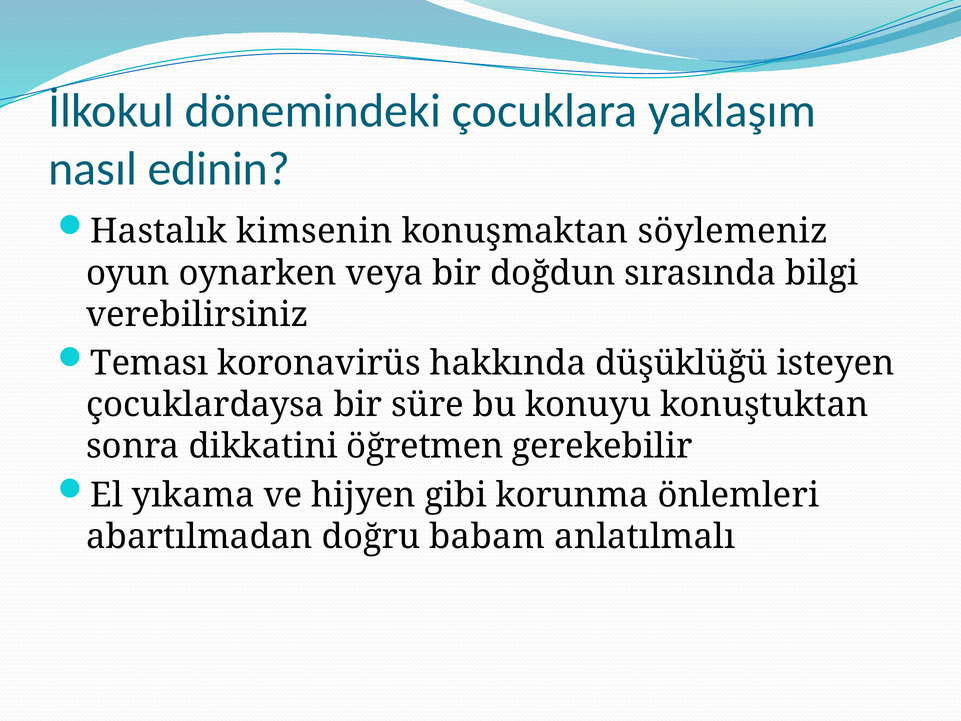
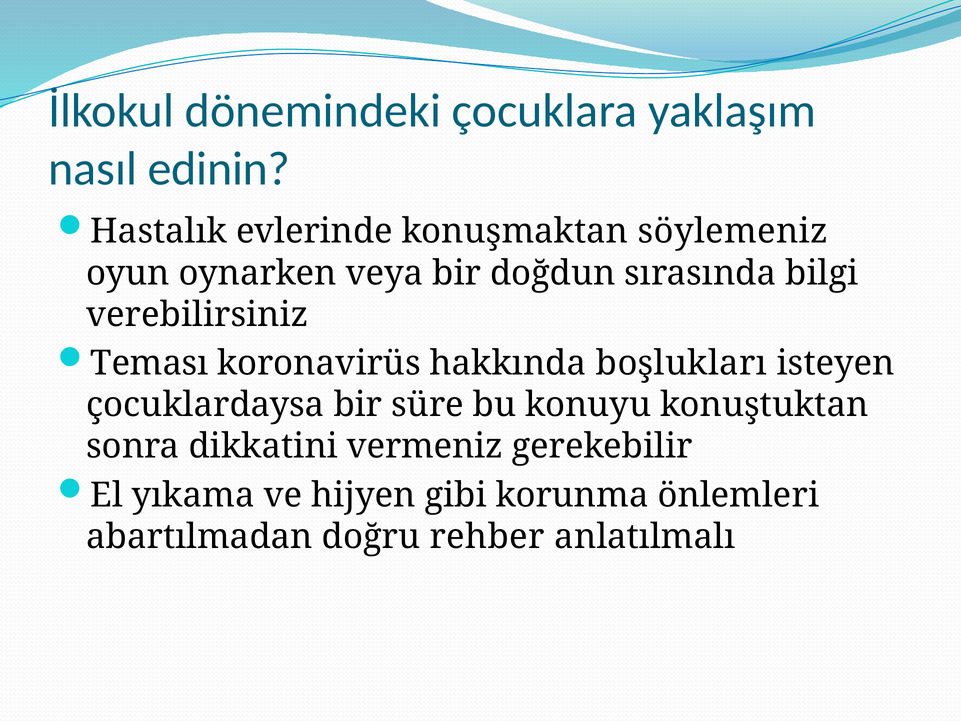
kimsenin: kimsenin -> evlerinde
düşüklüğü: düşüklüğü -> boşlukları
öğretmen: öğretmen -> vermeniz
babam: babam -> rehber
